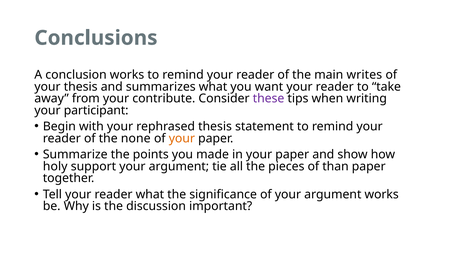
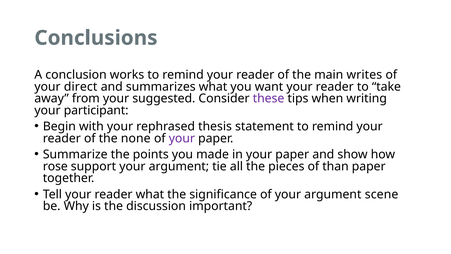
your thesis: thesis -> direct
contribute: contribute -> suggested
your at (182, 138) colour: orange -> purple
holy: holy -> rose
argument works: works -> scene
